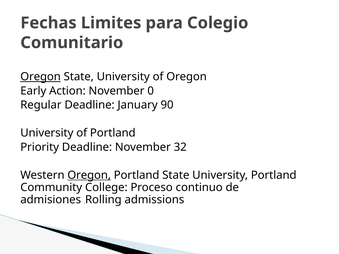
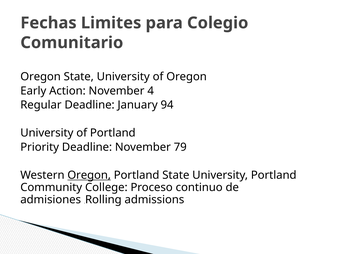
Oregon at (41, 77) underline: present -> none
0: 0 -> 4
90: 90 -> 94
32: 32 -> 79
